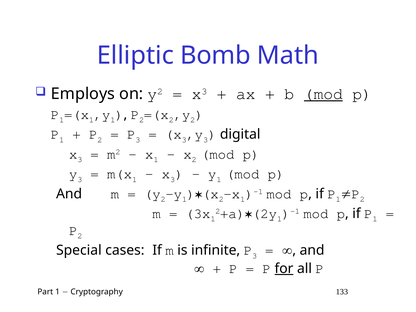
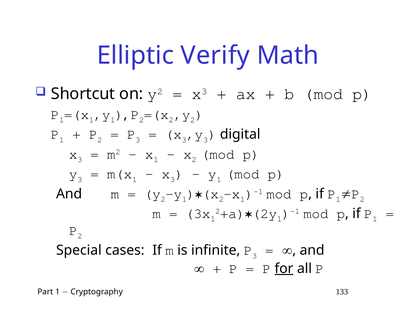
Bomb: Bomb -> Verify
Employs: Employs -> Shortcut
mod at (323, 94) underline: present -> none
